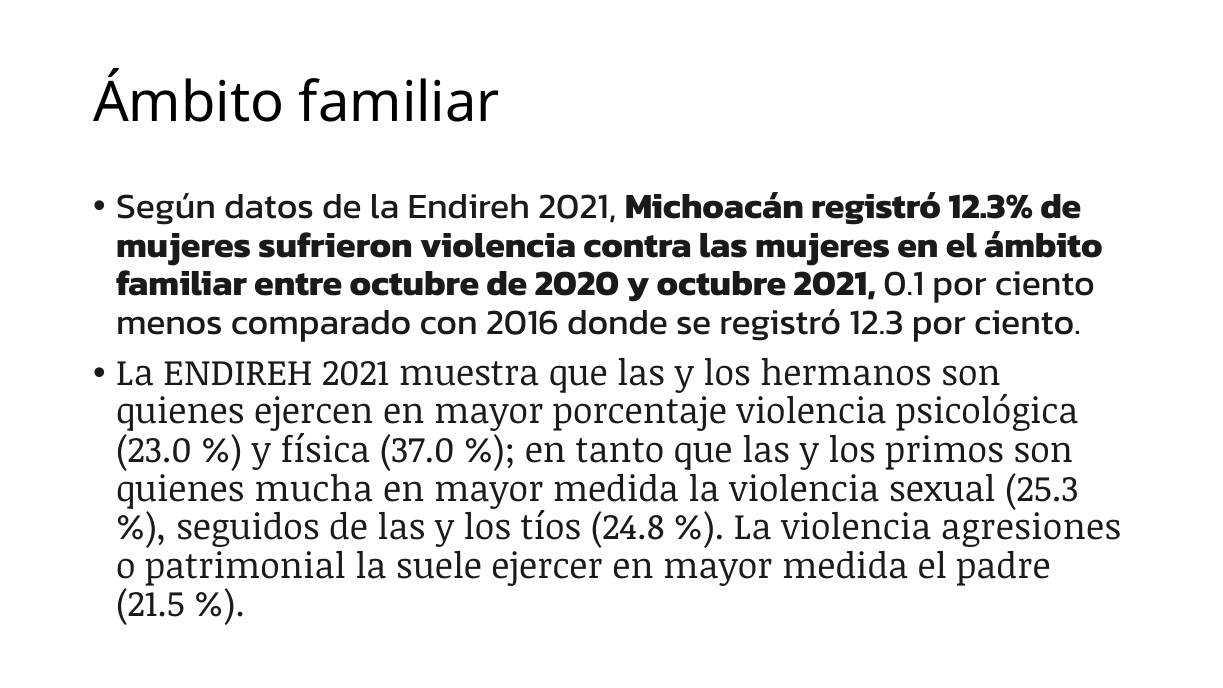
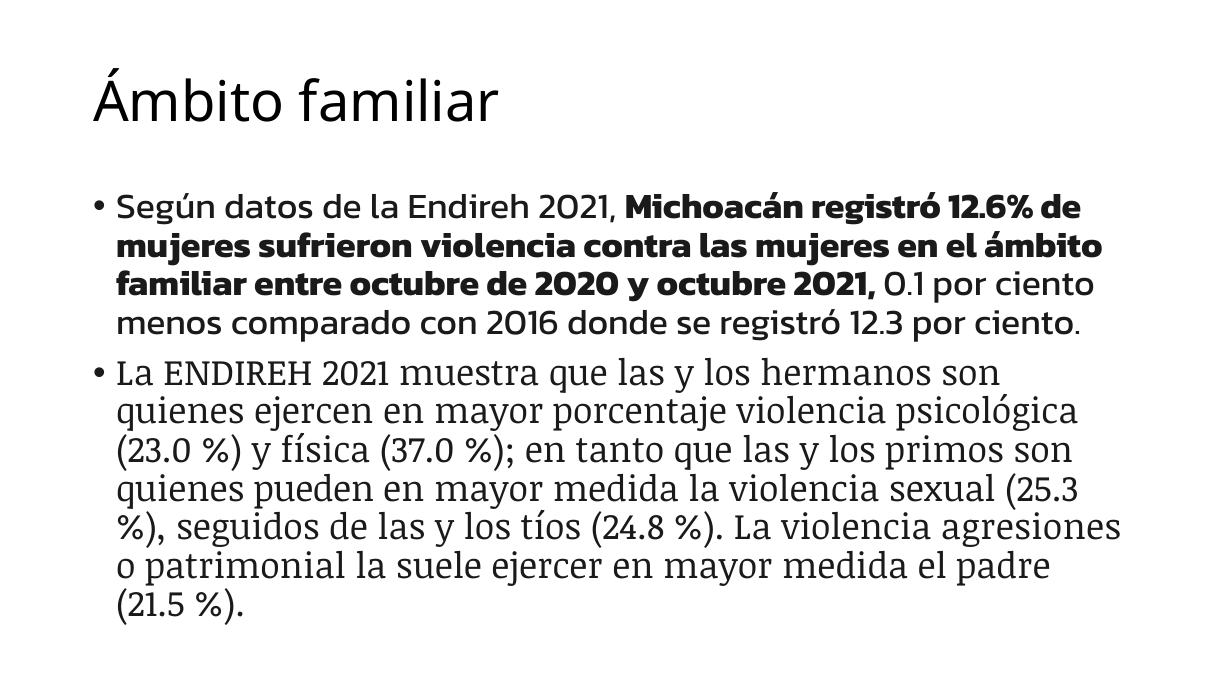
12.3%: 12.3% -> 12.6%
mucha: mucha -> pueden
